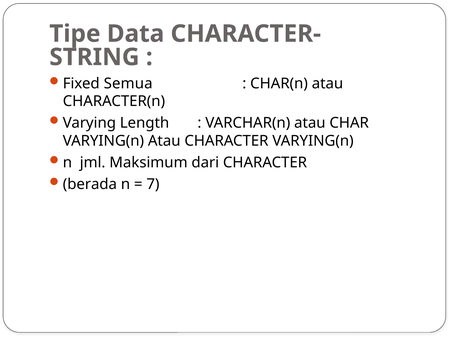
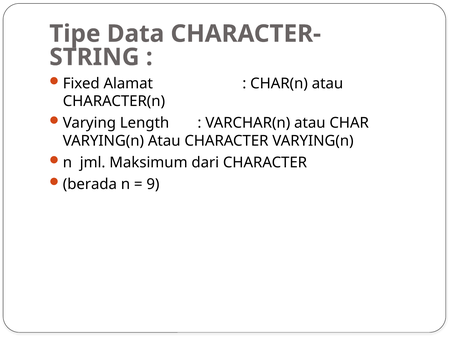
Semua: Semua -> Alamat
7: 7 -> 9
